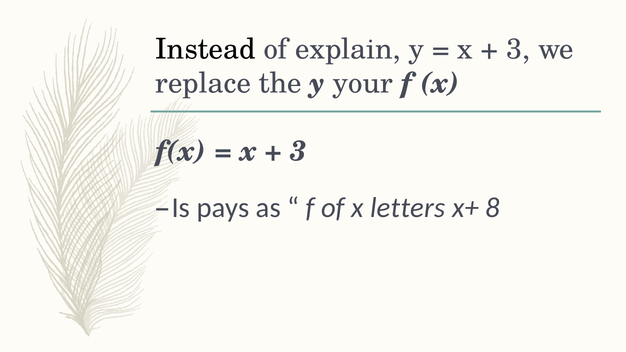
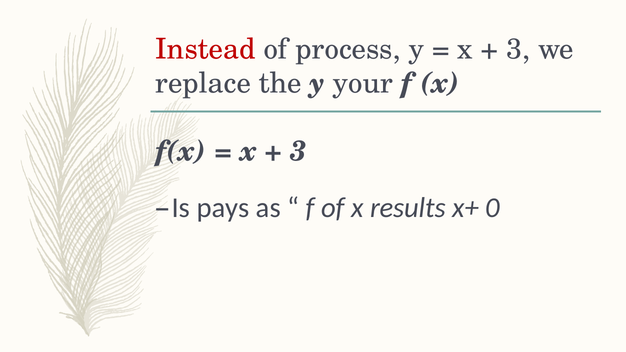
Instead colour: black -> red
explain: explain -> process
letters: letters -> results
8: 8 -> 0
